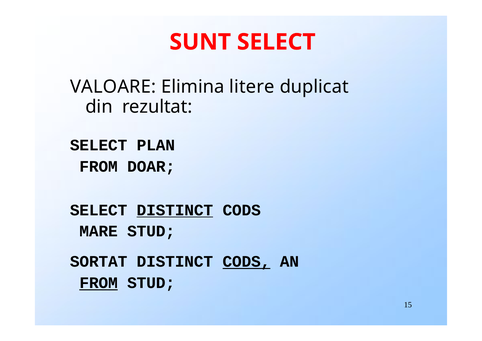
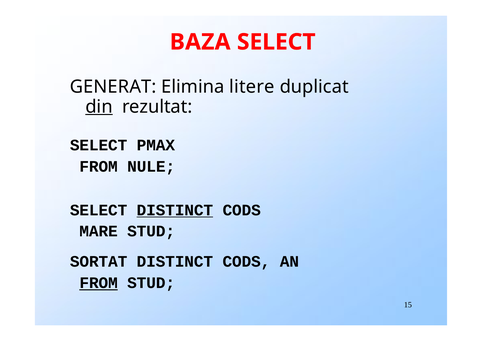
SUNT: SUNT -> BAZA
VALOARE: VALOARE -> GENERAT
din underline: none -> present
PLAN: PLAN -> PMAX
DOAR: DOAR -> NULE
CODS at (246, 261) underline: present -> none
